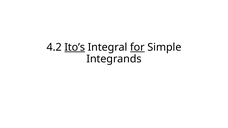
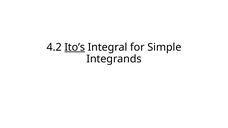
for underline: present -> none
